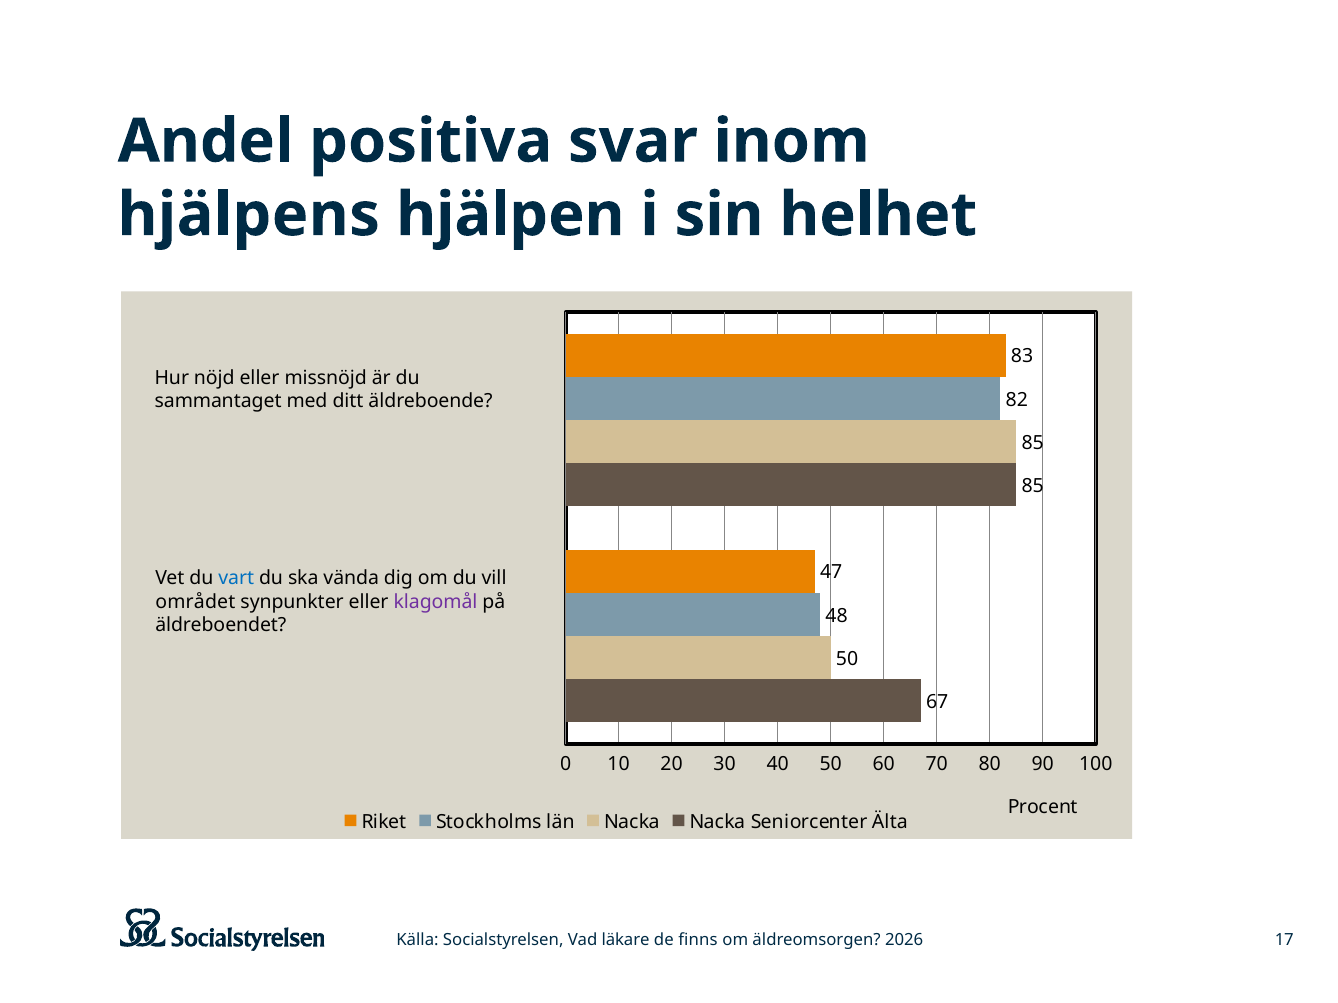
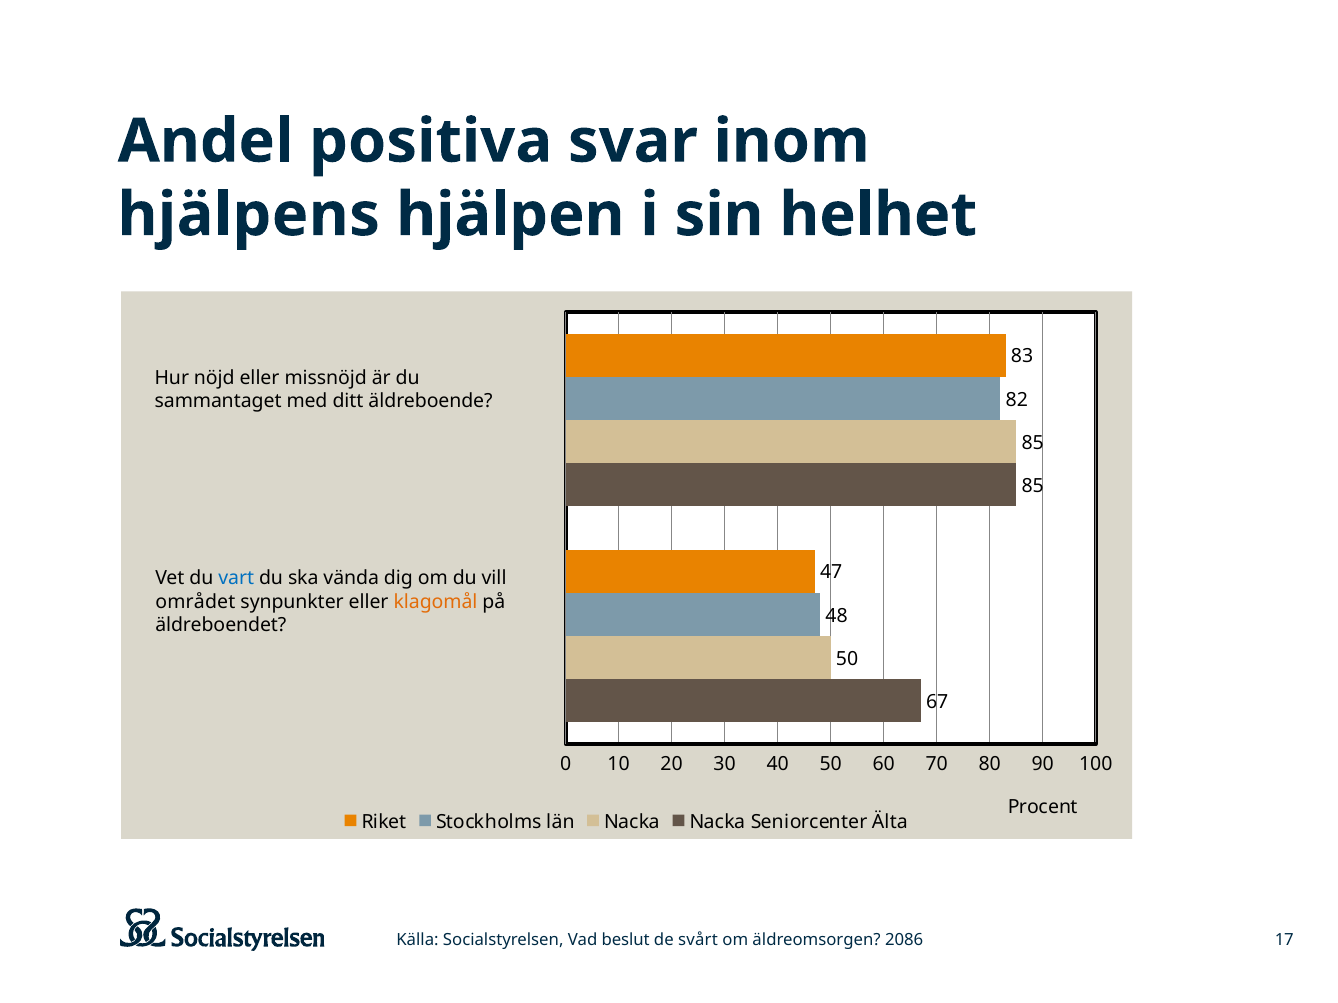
klagomål colour: purple -> orange
läkare: läkare -> beslut
finns: finns -> svårt
2026: 2026 -> 2086
